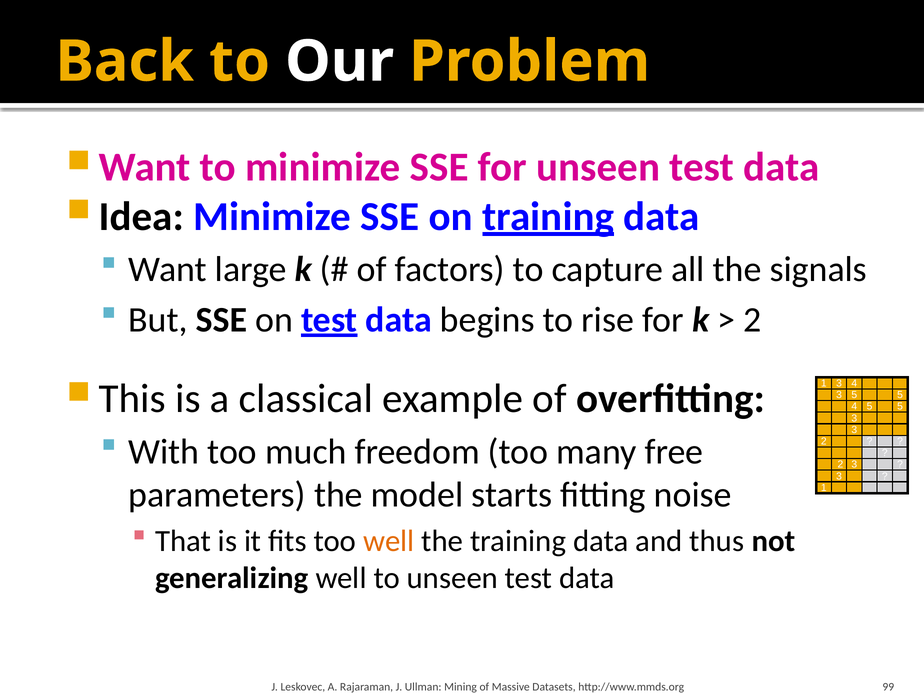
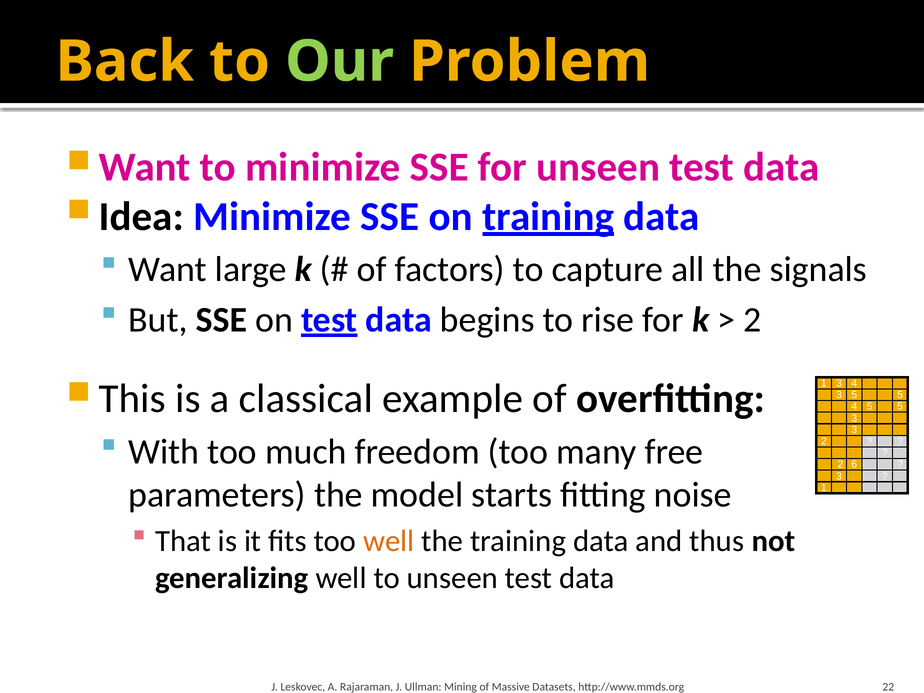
Our colour: white -> light green
2 3: 3 -> 6
99: 99 -> 22
